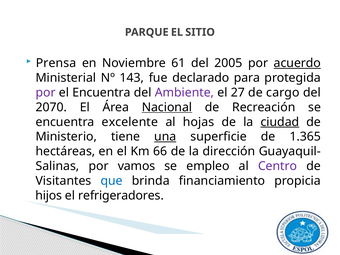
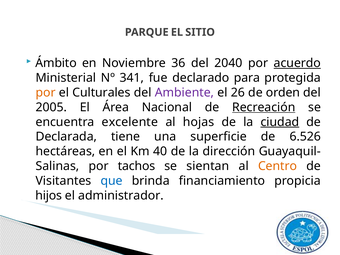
Prensa: Prensa -> Ámbito
61: 61 -> 36
2005: 2005 -> 2040
143: 143 -> 341
por at (46, 93) colour: purple -> orange
el Encuentra: Encuentra -> Culturales
27: 27 -> 26
cargo: cargo -> orden
2070: 2070 -> 2005
Nacional underline: present -> none
Recreación underline: none -> present
Ministerio: Ministerio -> Declarada
una underline: present -> none
1.365: 1.365 -> 6.526
66: 66 -> 40
vamos: vamos -> tachos
empleo: empleo -> sientan
Centro colour: purple -> orange
refrigeradores: refrigeradores -> administrador
